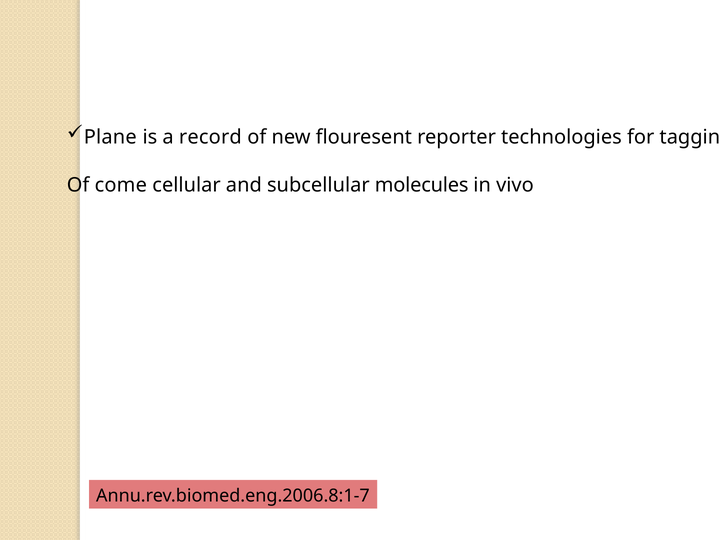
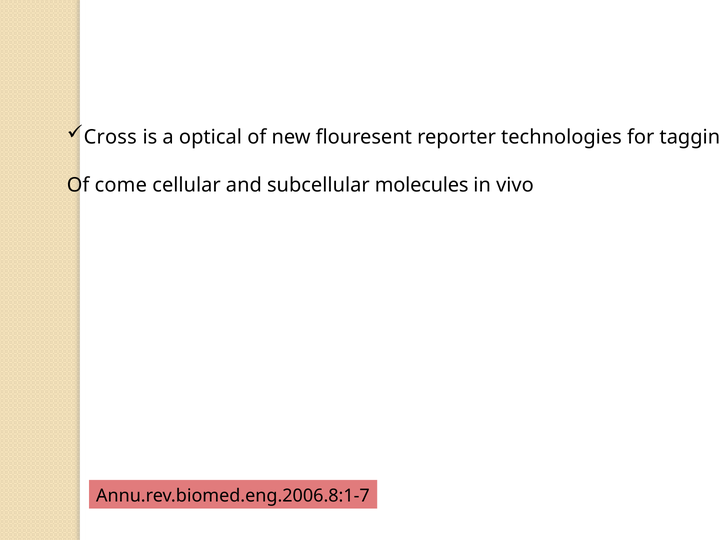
Plane: Plane -> Cross
record: record -> optical
